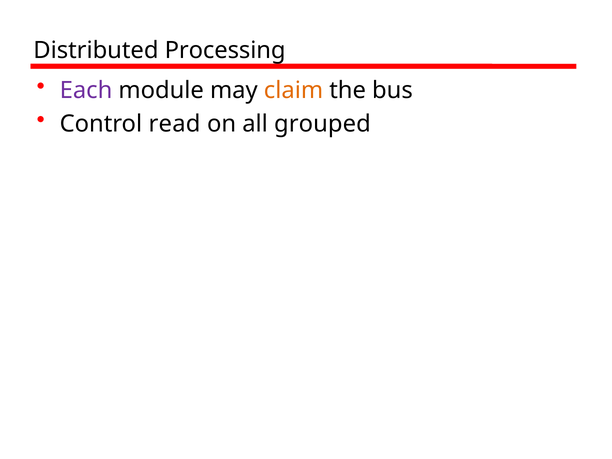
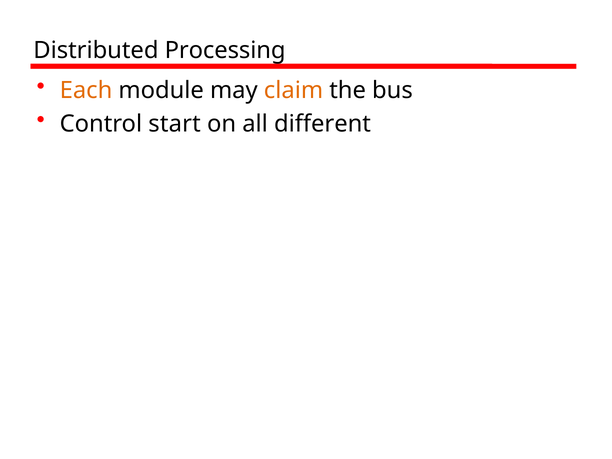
Each colour: purple -> orange
read: read -> start
grouped: grouped -> different
